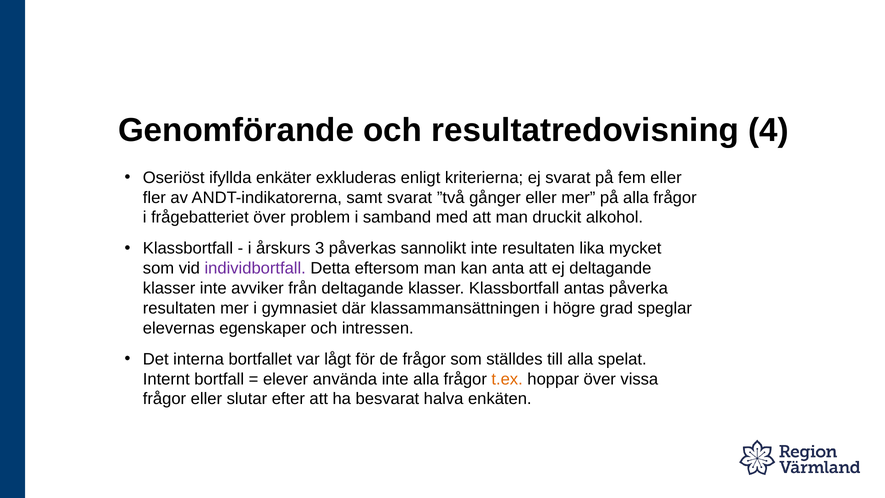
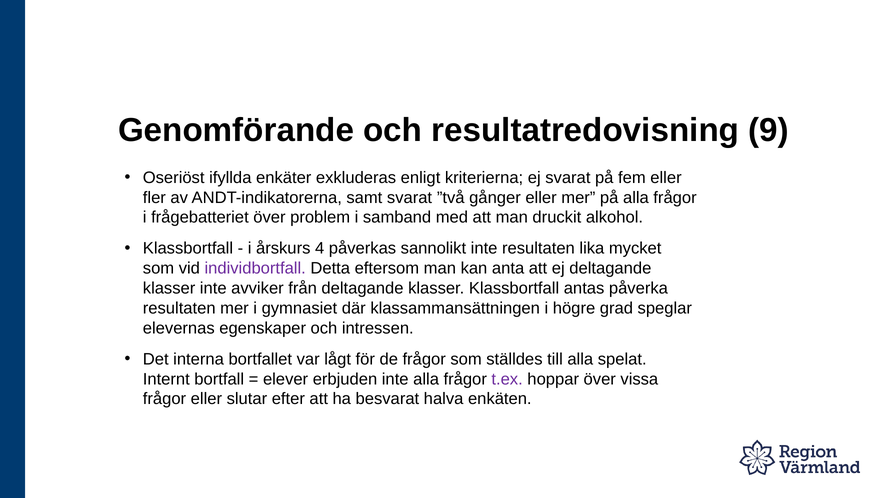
4: 4 -> 9
3: 3 -> 4
använda: använda -> erbjuden
t.ex colour: orange -> purple
